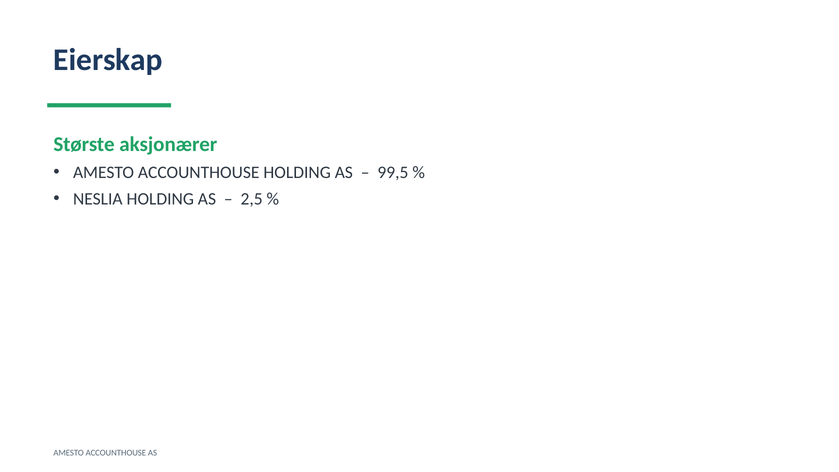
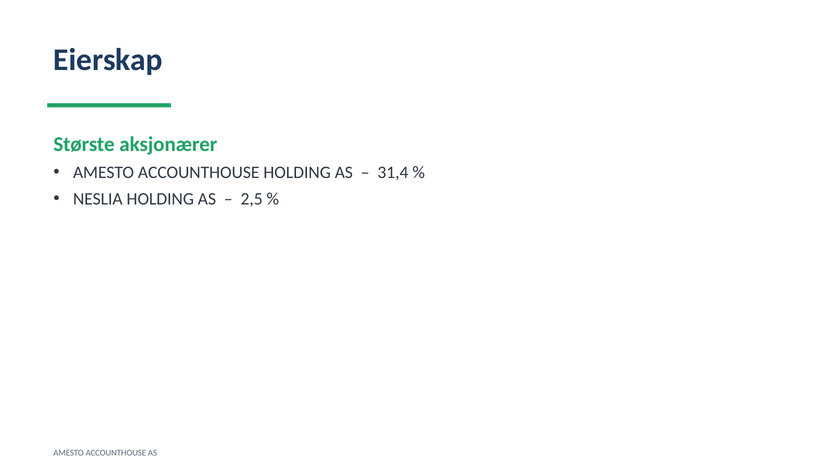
99,5: 99,5 -> 31,4
